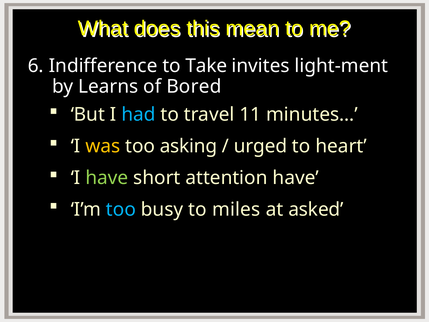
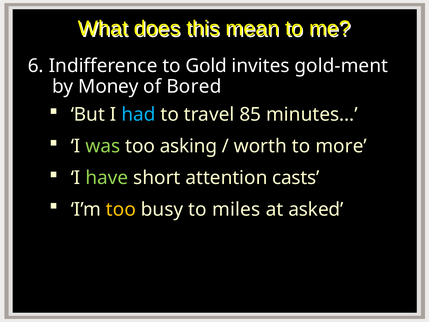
Take: Take -> Gold
light-ment: light-ment -> gold-ment
Learns: Learns -> Money
11: 11 -> 85
was colour: yellow -> light green
urged: urged -> worth
heart: heart -> more
attention have: have -> casts
too at (121, 209) colour: light blue -> yellow
